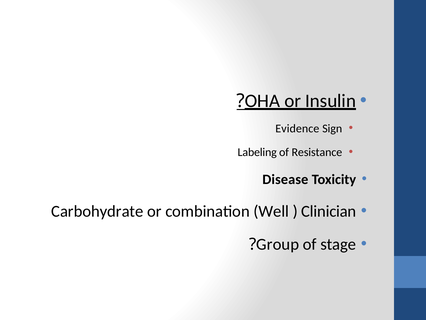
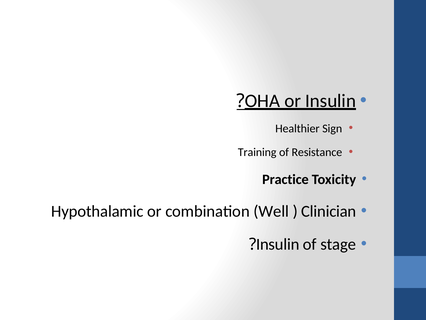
Evidence: Evidence -> Healthier
Labeling: Labeling -> Training
Disease: Disease -> Practice
Carbohydrate: Carbohydrate -> Hypothalamic
Group at (278, 244): Group -> Insulin
